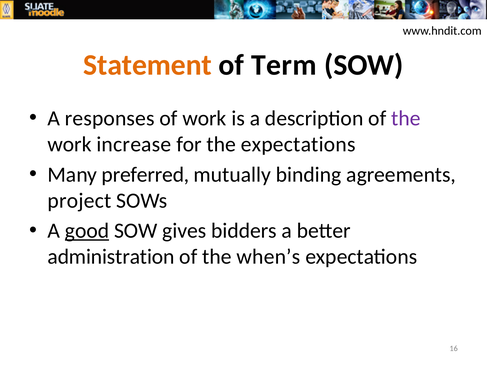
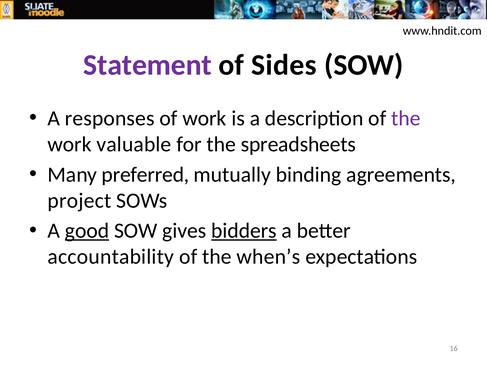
Statement colour: orange -> purple
Term: Term -> Sides
increase: increase -> valuable
the expectations: expectations -> spreadsheets
bidders underline: none -> present
administration: administration -> accountability
